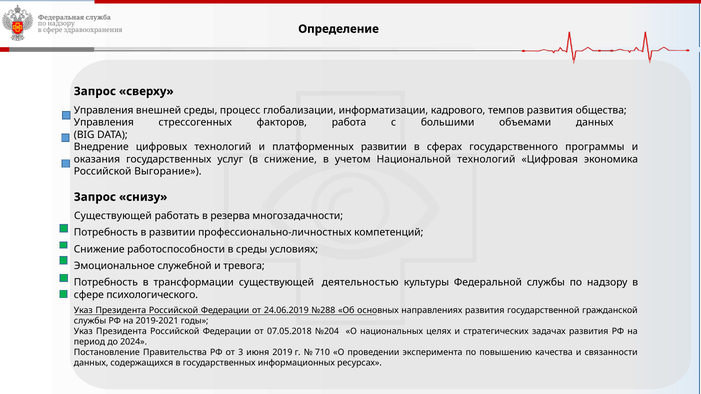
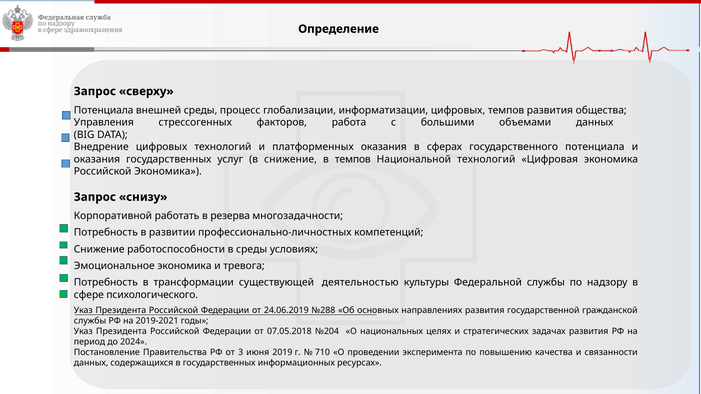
Управления at (104, 110): Управления -> Потенциала
информатизации кадрового: кадрового -> цифровых
платформенных развитии: развитии -> оказания
государственного программы: программы -> потенциала
в учетом: учетом -> темпов
Российской Выгорание: Выгорание -> Экономика
Существующей at (113, 216): Существующей -> Корпоративной
Эмоциональное служебной: служебной -> экономика
